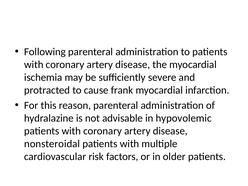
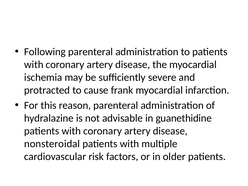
hypovolemic: hypovolemic -> guanethidine
